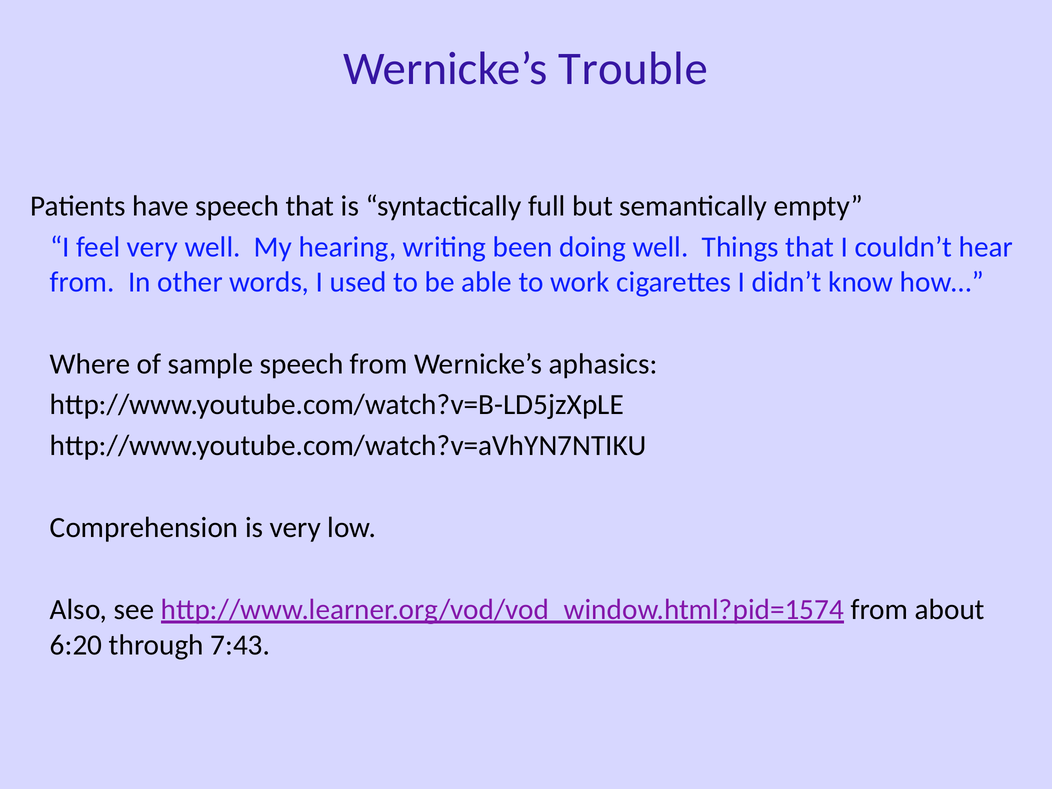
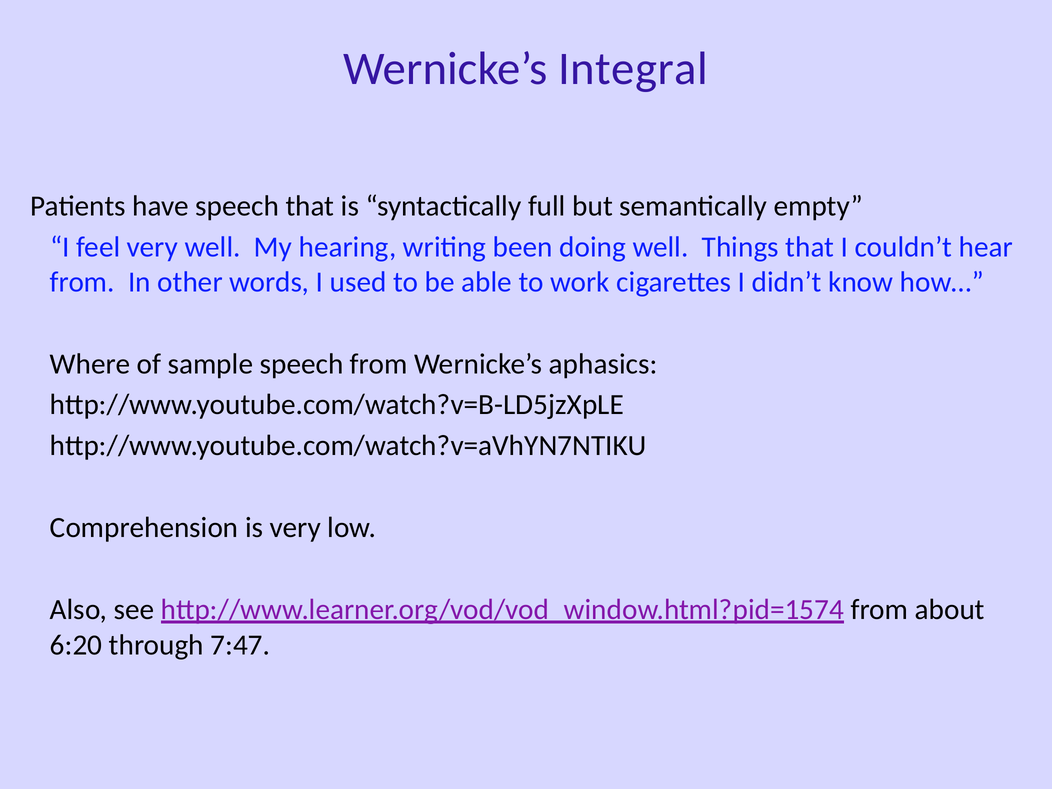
Trouble: Trouble -> Integral
7:43: 7:43 -> 7:47
